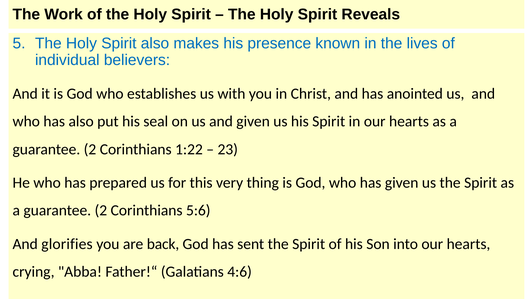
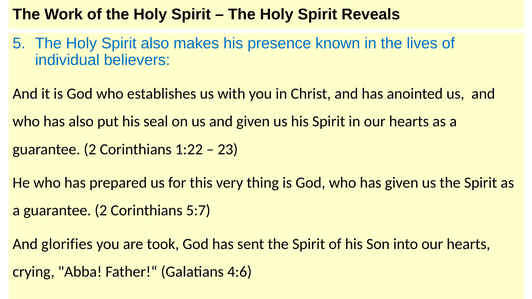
5:6: 5:6 -> 5:7
back: back -> took
